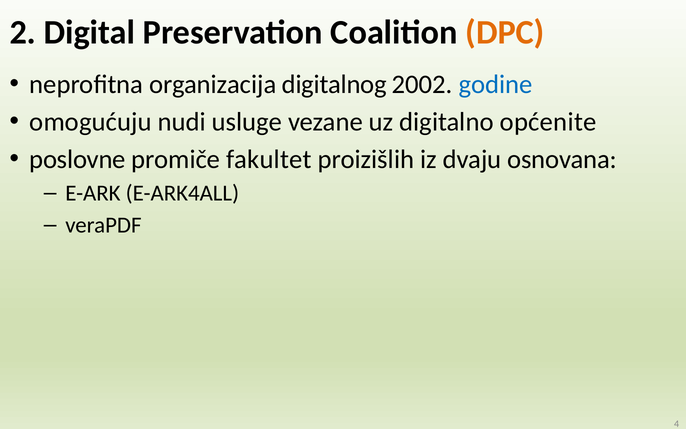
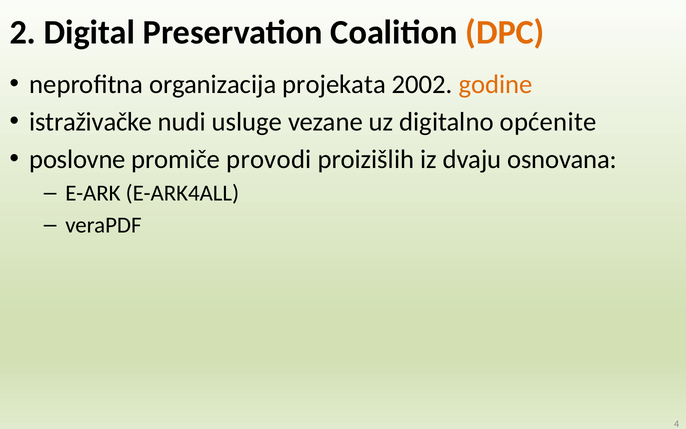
digitalnog: digitalnog -> projekata
godine colour: blue -> orange
omogućuju: omogućuju -> istraživačke
fakultet: fakultet -> provodi
